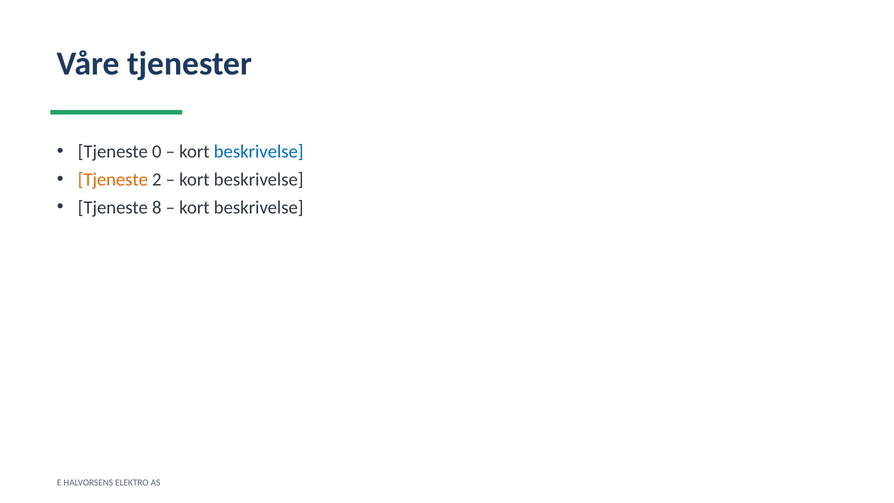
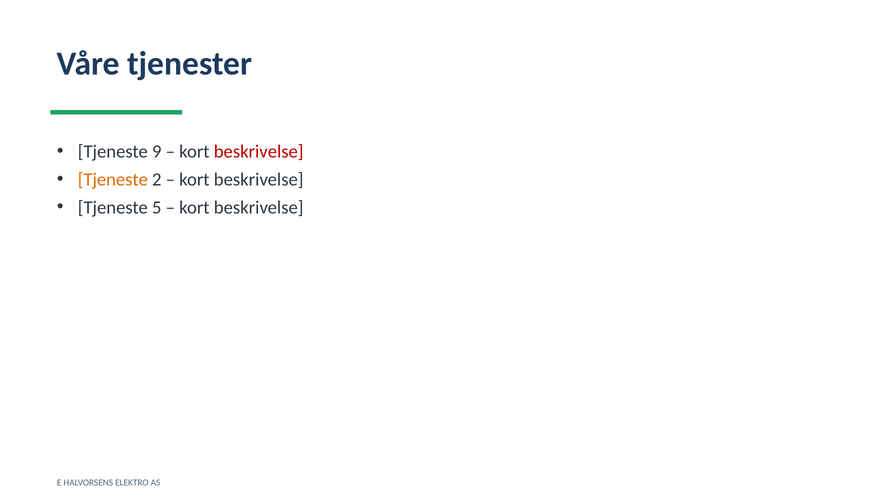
0: 0 -> 9
beskrivelse at (259, 151) colour: blue -> red
8: 8 -> 5
